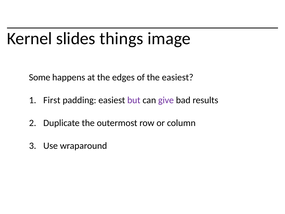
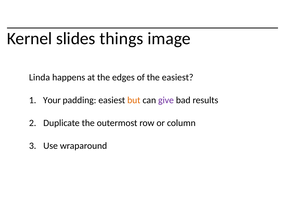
Some: Some -> Linda
First: First -> Your
but colour: purple -> orange
